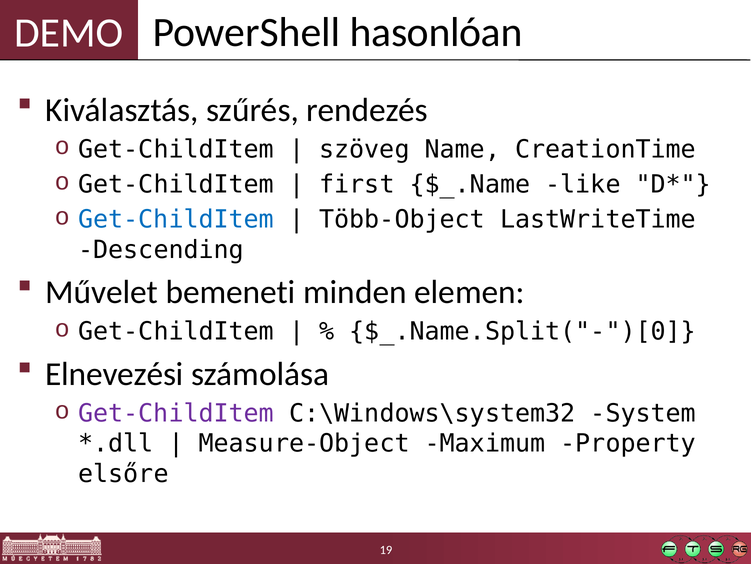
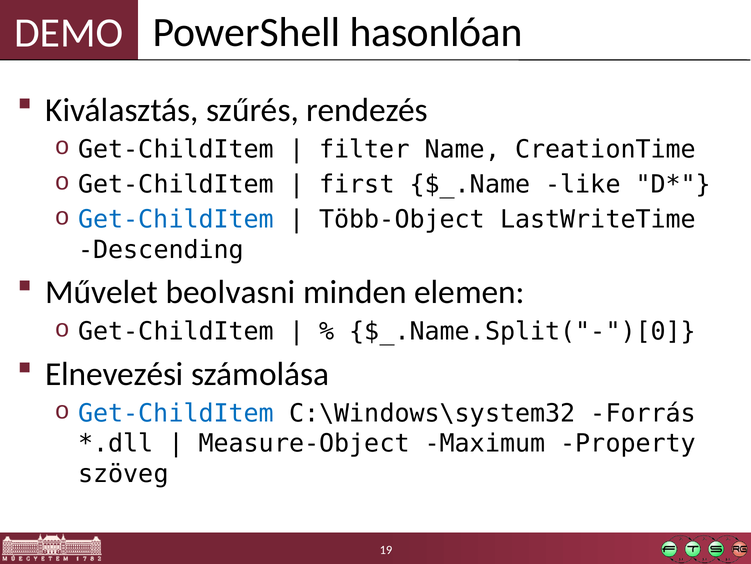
szöveg: szöveg -> filter
bemeneti: bemeneti -> beolvasni
Get-ChildItem at (176, 413) colour: purple -> blue
System: System -> Forrás
elsőre: elsőre -> szöveg
